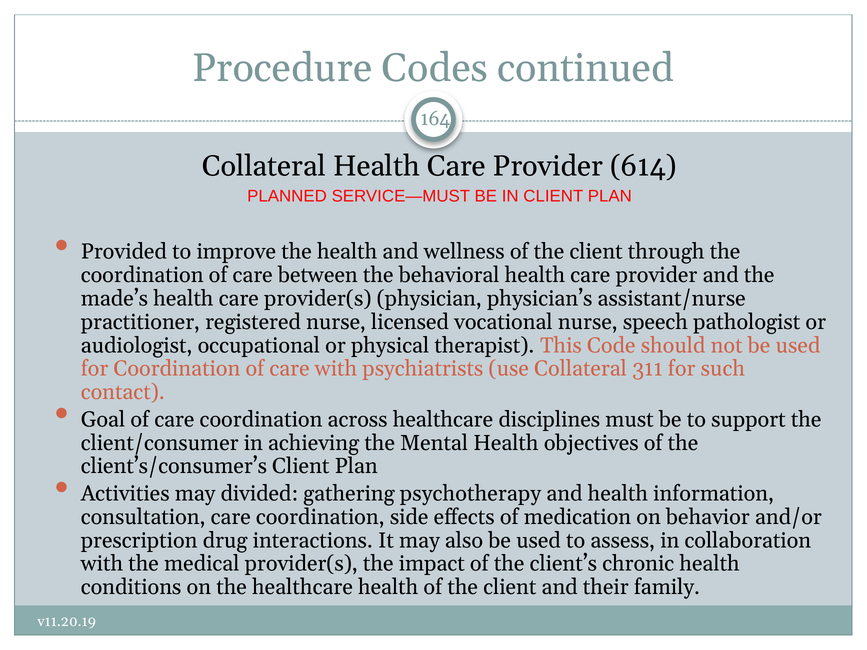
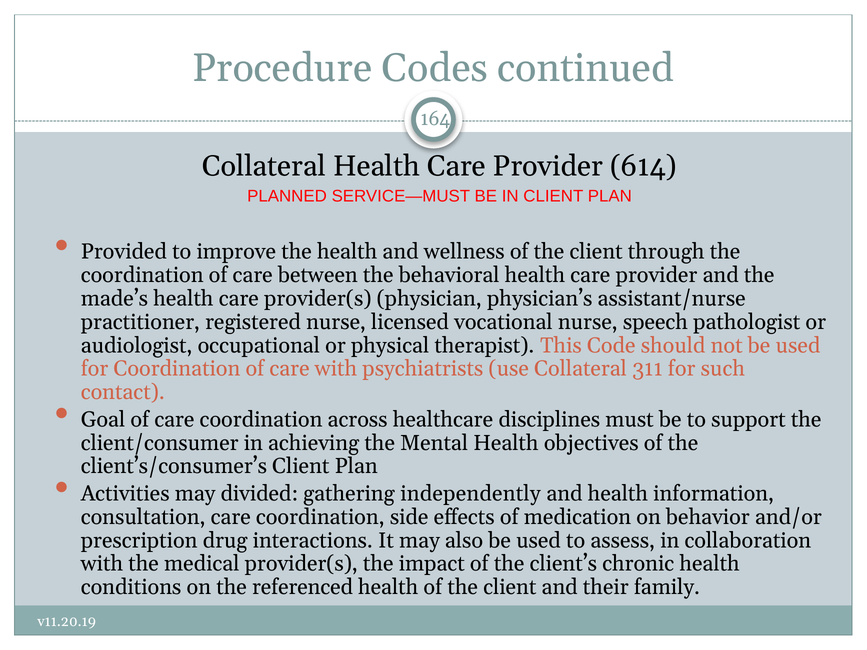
psychotherapy: psychotherapy -> independently
the healthcare: healthcare -> referenced
